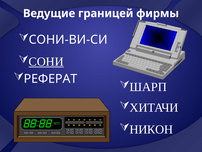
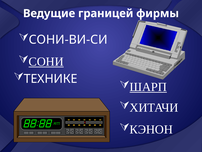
РЕФЕРАТ: РЕФЕРАТ -> ТЕХНИКЕ
ШАРП underline: none -> present
НИКОН: НИКОН -> КЭНОН
